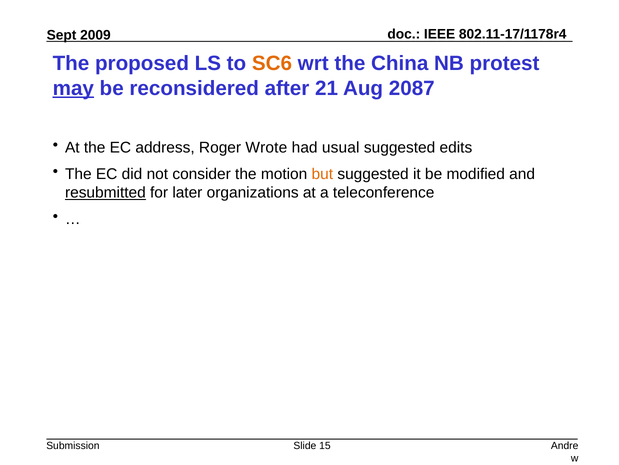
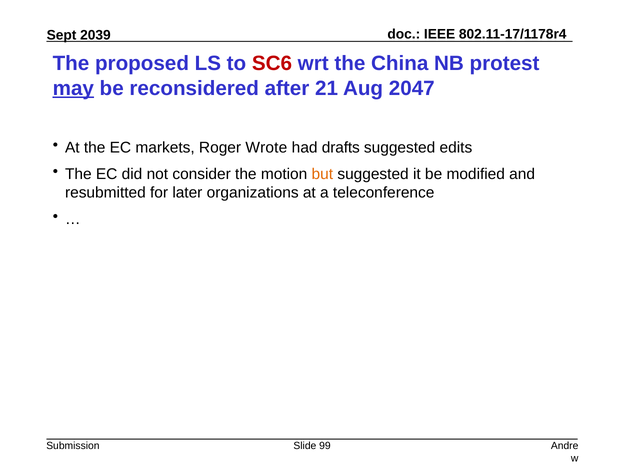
2009: 2009 -> 2039
SC6 colour: orange -> red
2087: 2087 -> 2047
address: address -> markets
usual: usual -> drafts
resubmitted underline: present -> none
15: 15 -> 99
